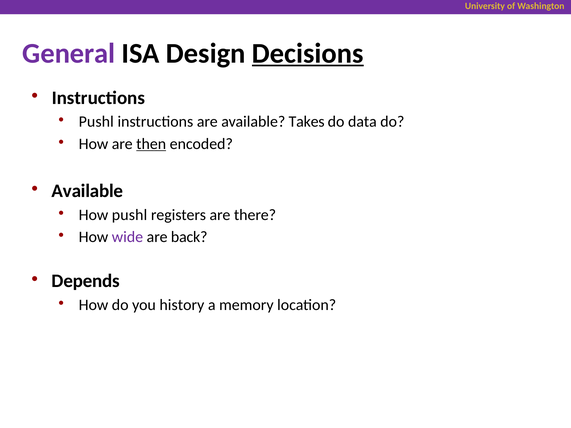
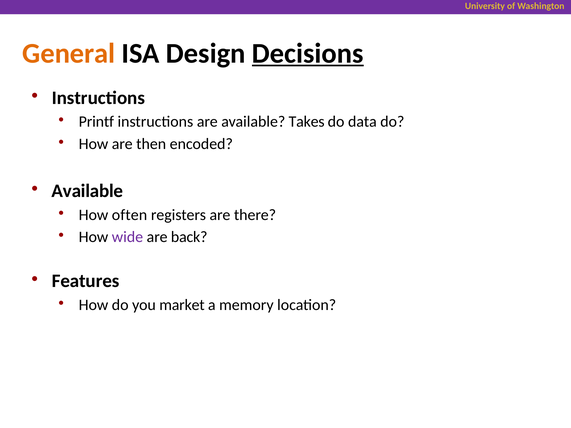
General colour: purple -> orange
Pushl at (96, 122): Pushl -> Printf
then underline: present -> none
How pushl: pushl -> often
Depends: Depends -> Features
history: history -> market
